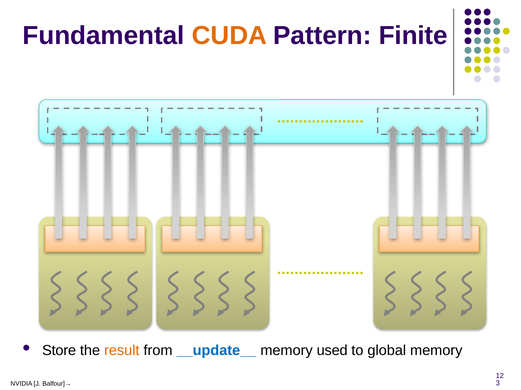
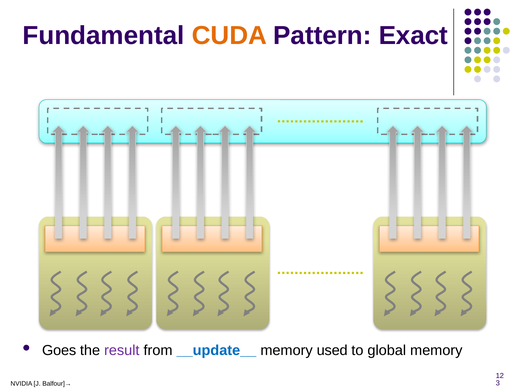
Finite: Finite -> Exact
Store: Store -> Goes
result colour: orange -> purple
